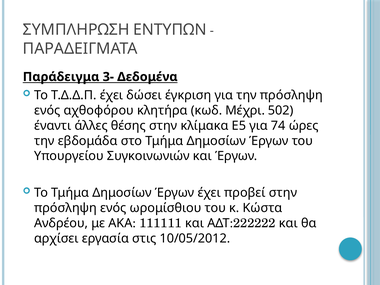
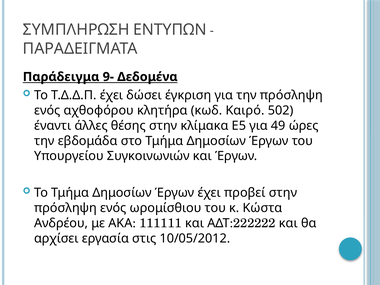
3-: 3- -> 9-
Μέχρι: Μέχρι -> Καιρό
74: 74 -> 49
